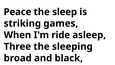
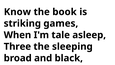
Peace: Peace -> Know
sleep: sleep -> book
ride: ride -> tale
